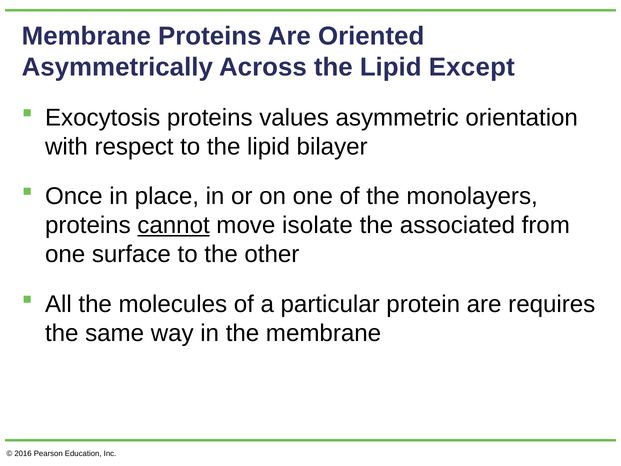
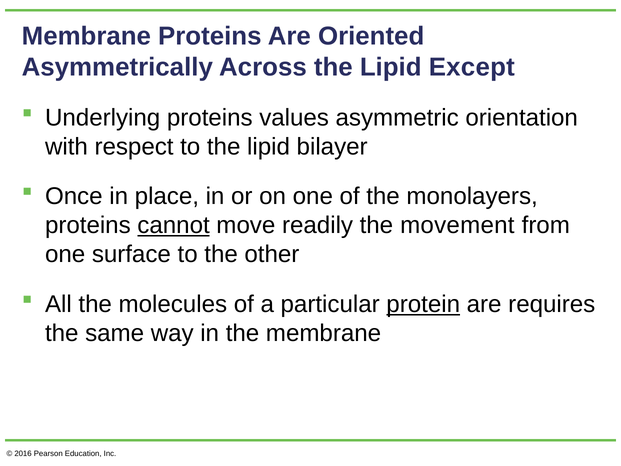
Exocytosis: Exocytosis -> Underlying
isolate: isolate -> readily
associated: associated -> movement
protein underline: none -> present
